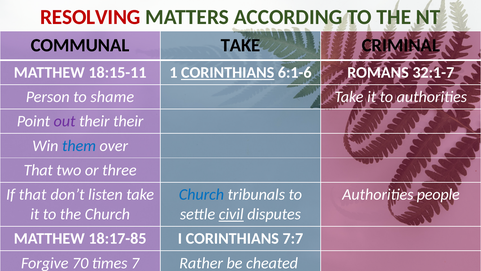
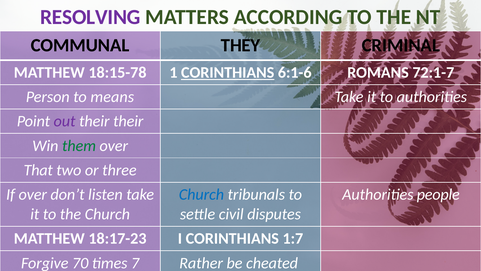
RESOLVING colour: red -> purple
COMMUNAL TAKE: TAKE -> THEY
18:15-11: 18:15-11 -> 18:15-78
32:1-7: 32:1-7 -> 72:1-7
shame: shame -> means
them colour: blue -> green
If that: that -> over
civil underline: present -> none
18:17-85: 18:17-85 -> 18:17-23
7:7: 7:7 -> 1:7
